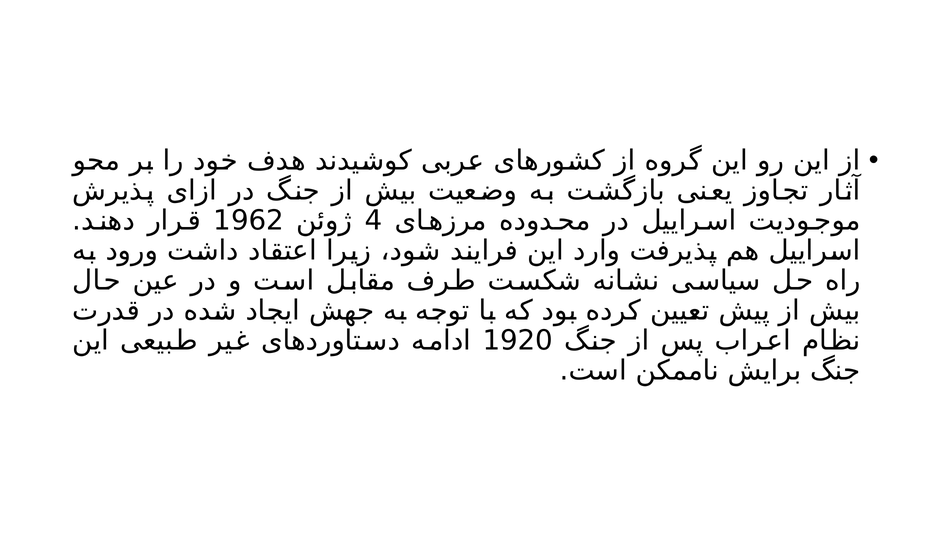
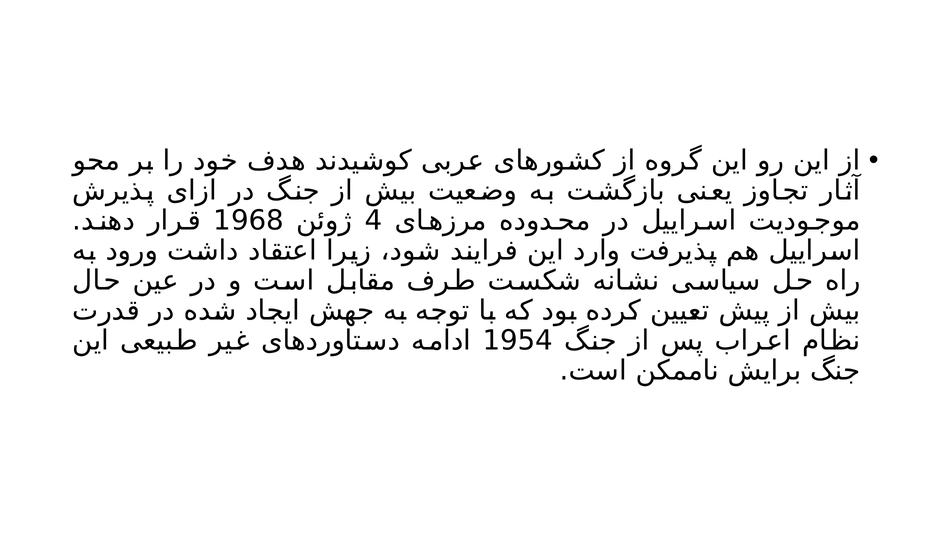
1962: 1962 -> 1968
1920: 1920 -> 1954
